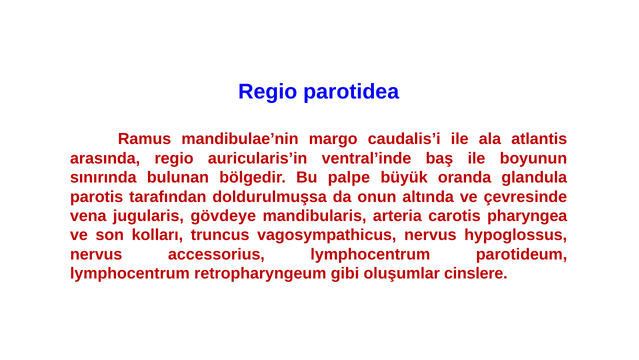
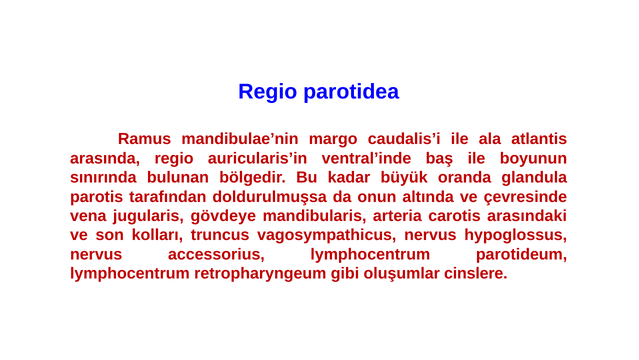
palpe: palpe -> kadar
pharyngea: pharyngea -> arasındaki
